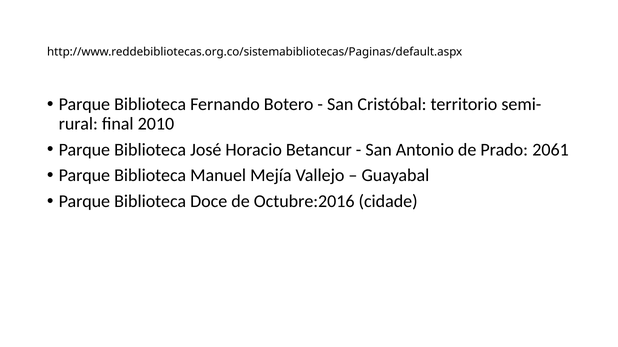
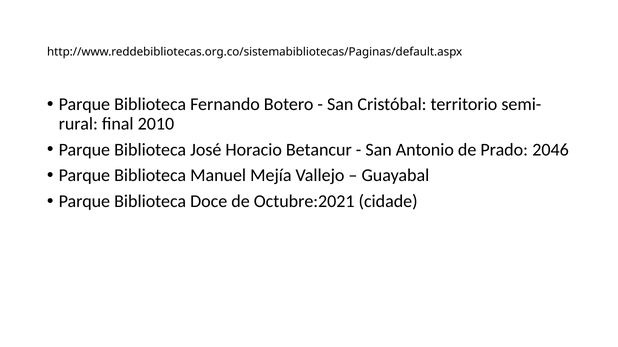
2061: 2061 -> 2046
Octubre:2016: Octubre:2016 -> Octubre:2021
